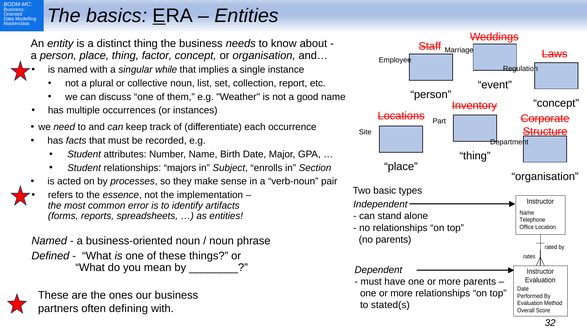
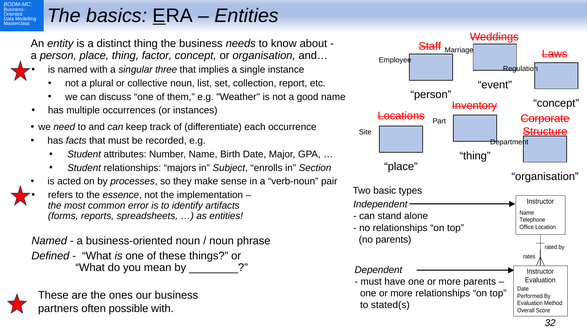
while: while -> three
defining: defining -> possible
